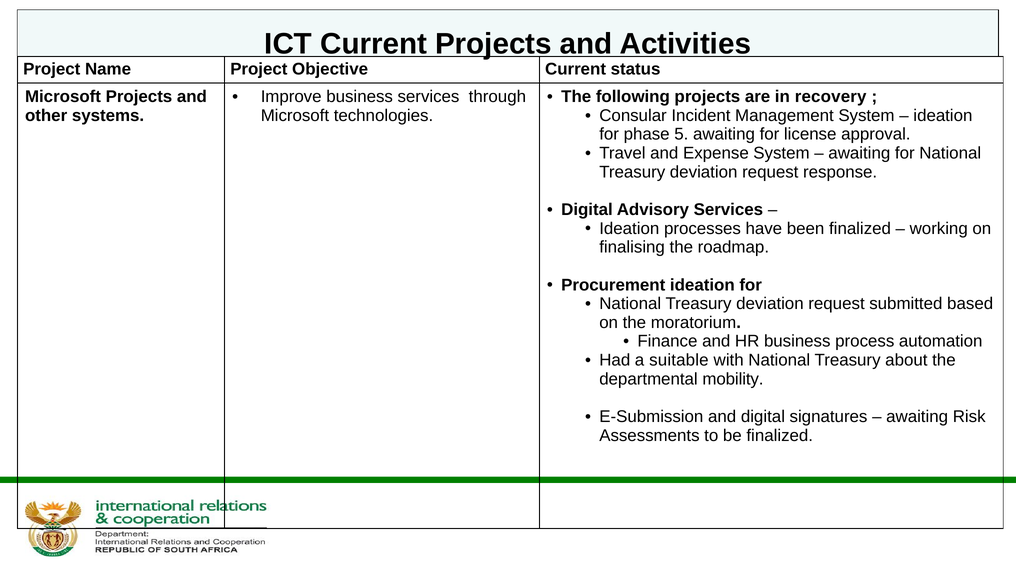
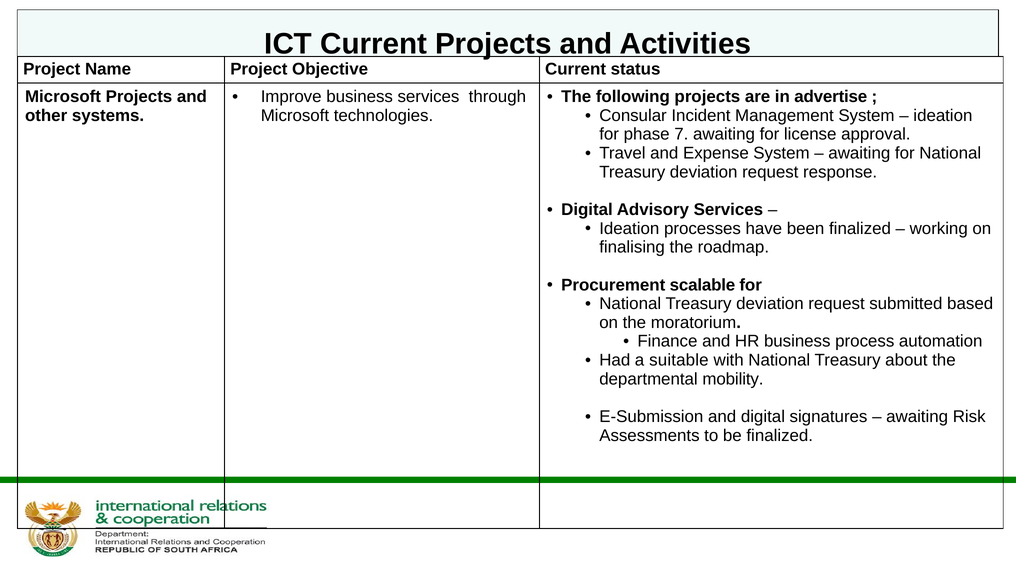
recovery: recovery -> advertise
5: 5 -> 7
Procurement ideation: ideation -> scalable
